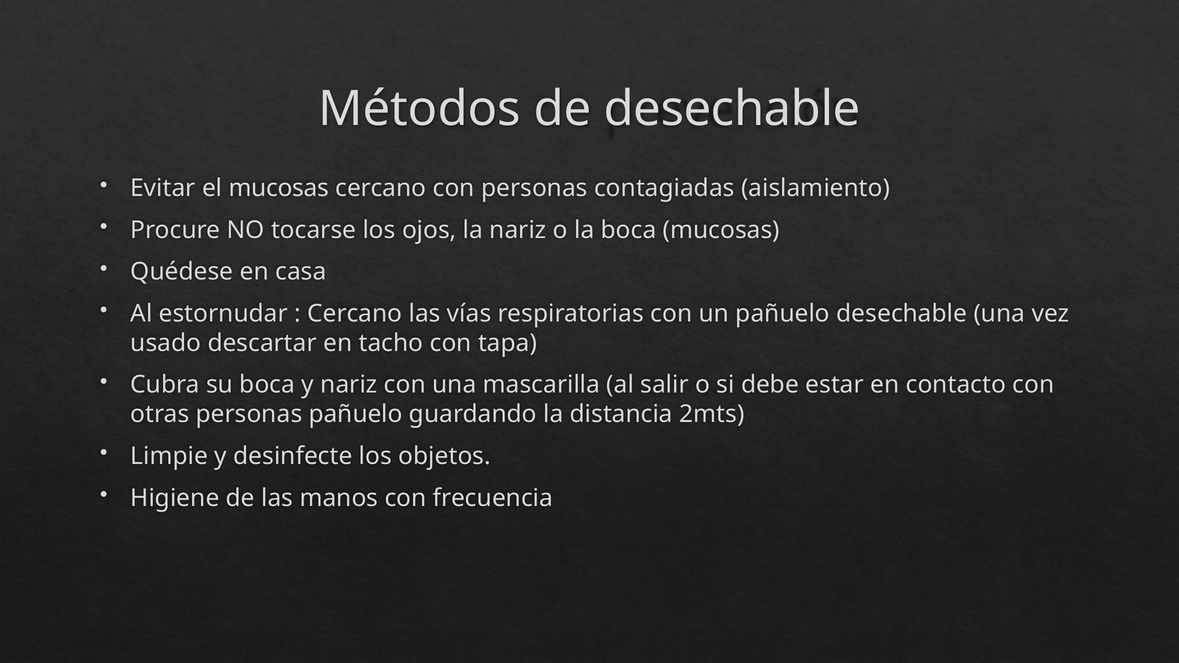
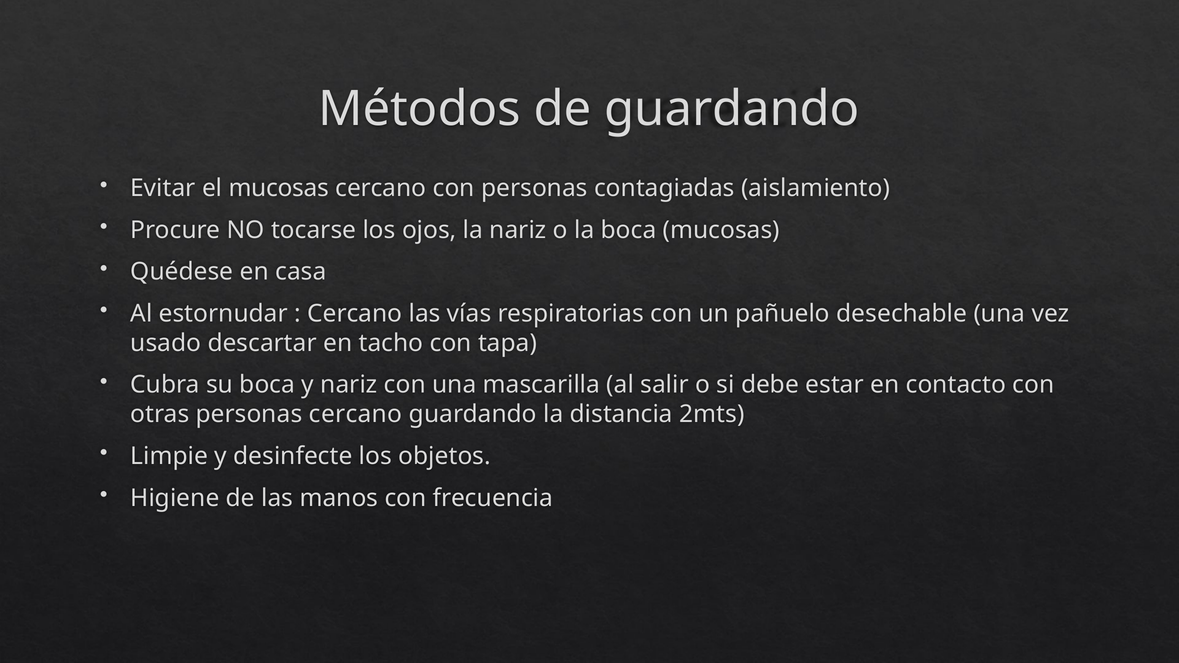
de desechable: desechable -> guardando
personas pañuelo: pañuelo -> cercano
